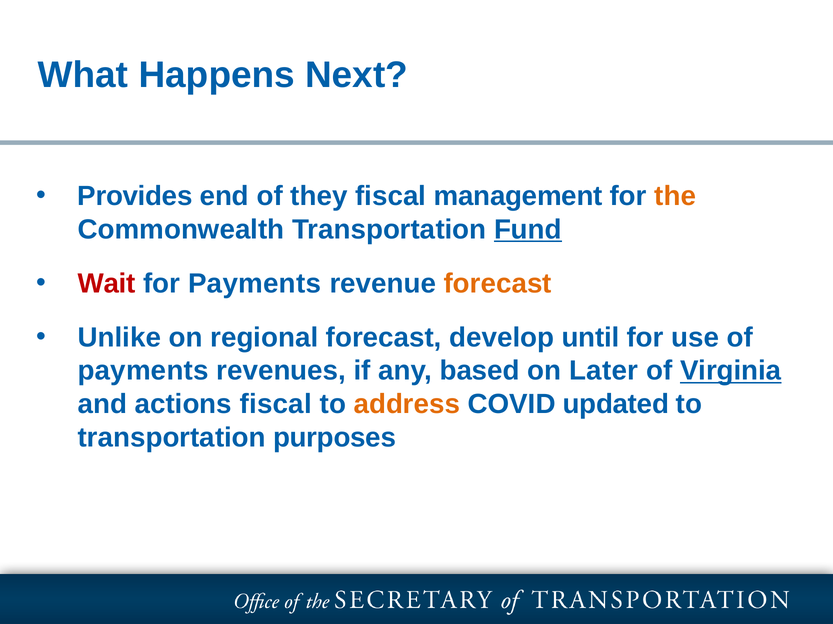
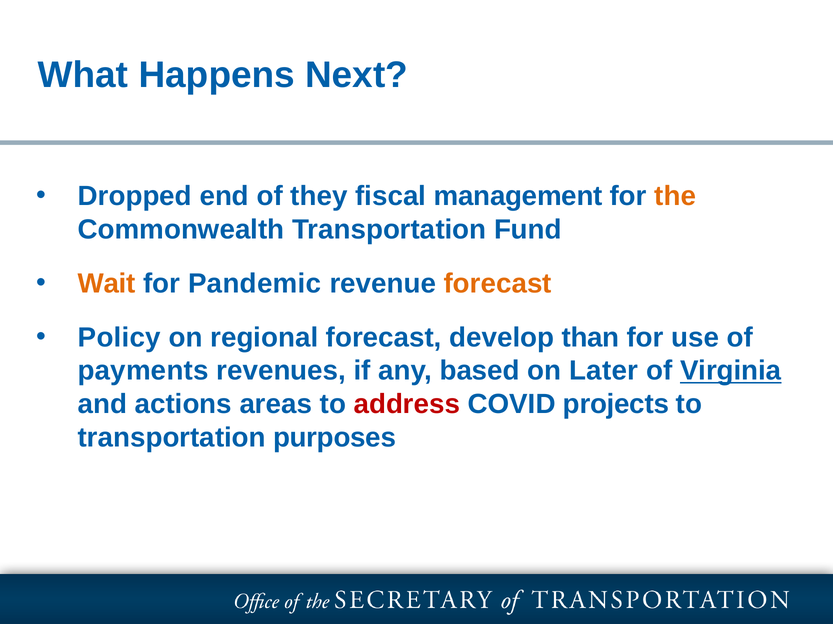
Provides: Provides -> Dropped
Fund underline: present -> none
Wait colour: red -> orange
for Payments: Payments -> Pandemic
Unlike: Unlike -> Policy
until: until -> than
actions fiscal: fiscal -> areas
address colour: orange -> red
updated: updated -> projects
